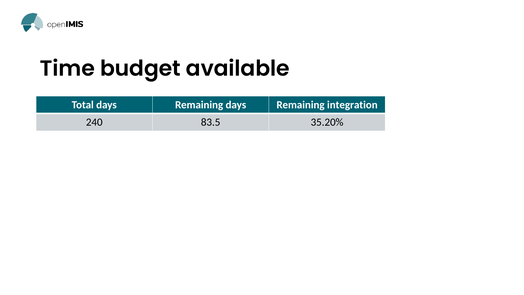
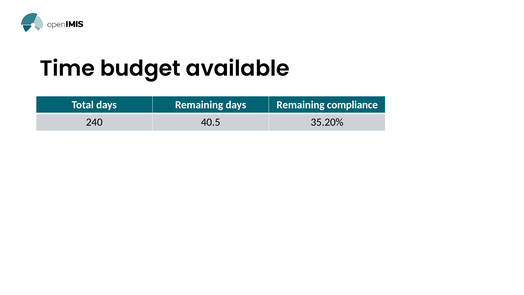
integration: integration -> compliance
83.5: 83.5 -> 40.5
